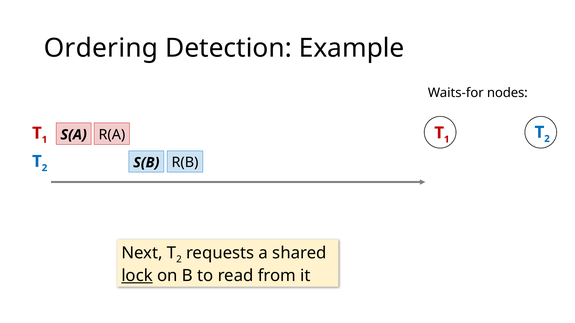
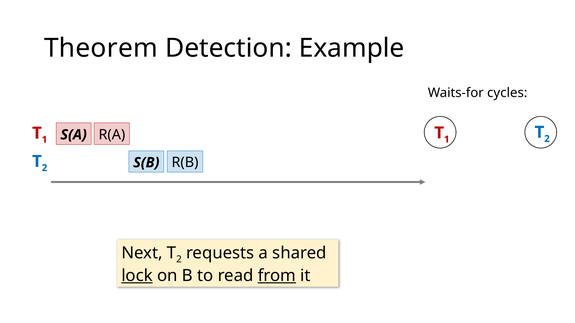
Ordering: Ordering -> Theorem
nodes: nodes -> cycles
from underline: none -> present
